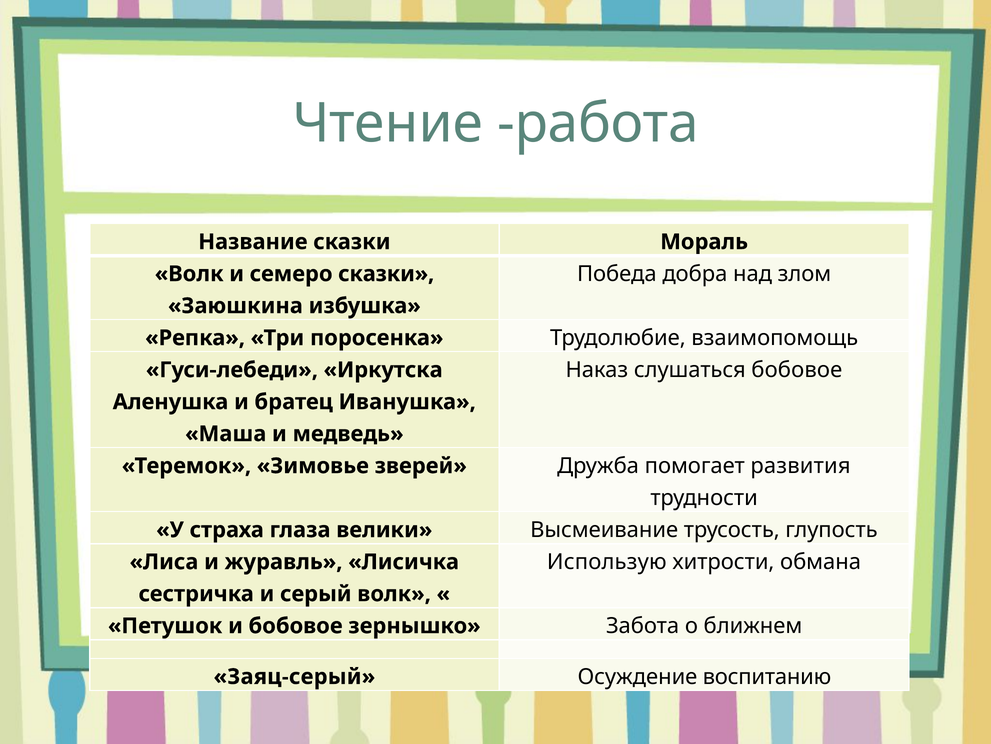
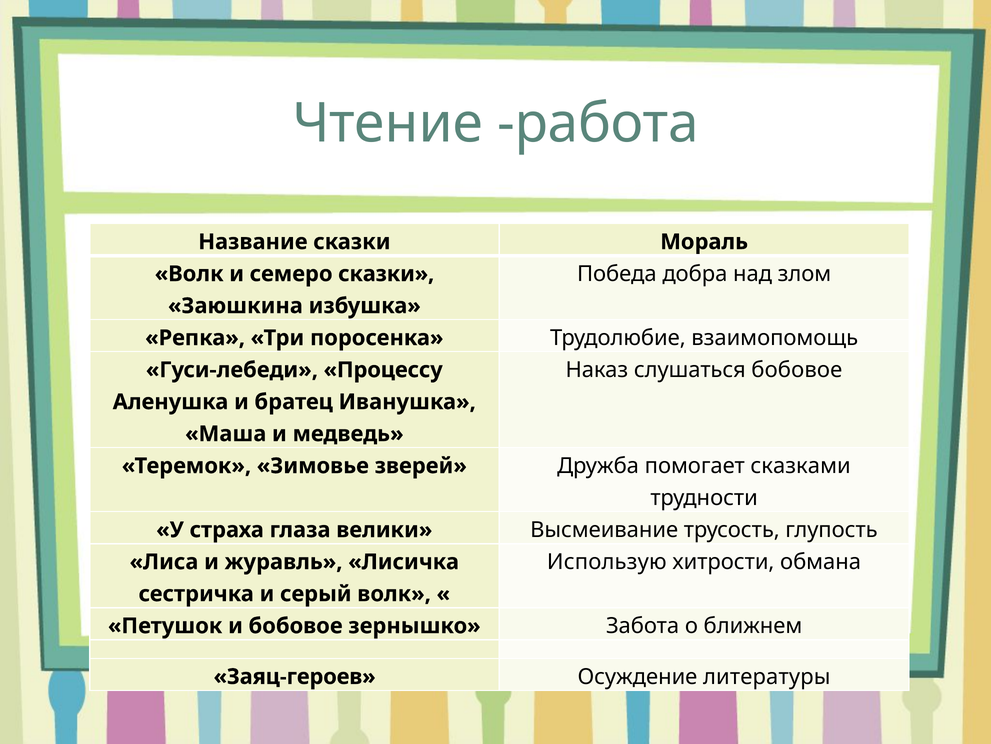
Иркутска: Иркутска -> Процессу
развития: развития -> сказками
Заяц-серый: Заяц-серый -> Заяц-героев
воспитанию: воспитанию -> литературы
